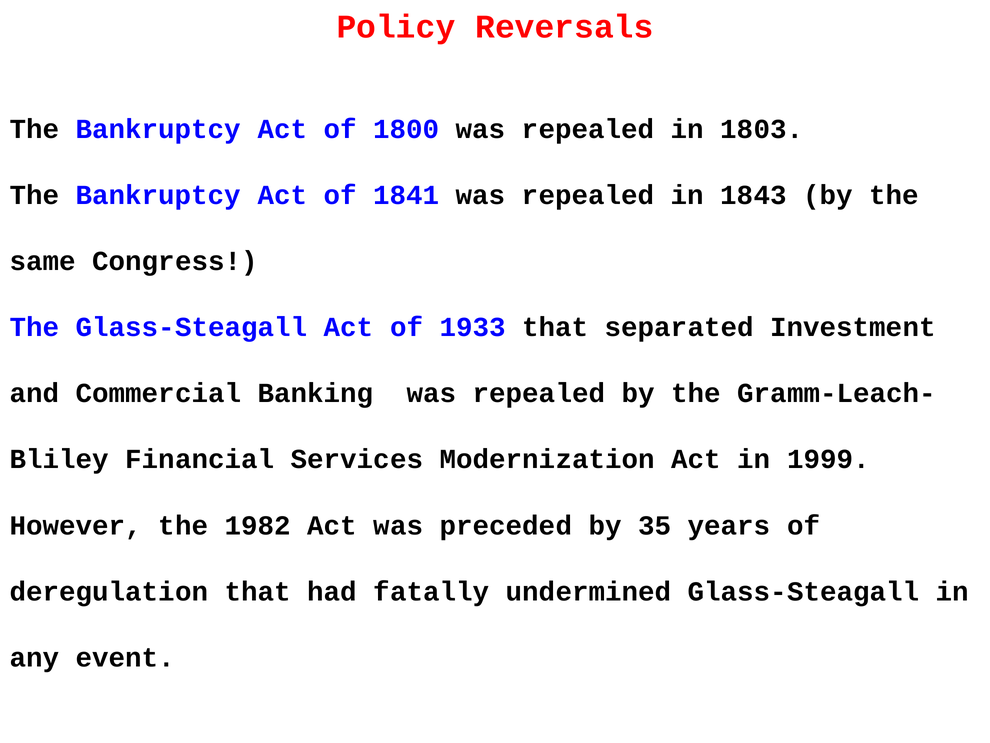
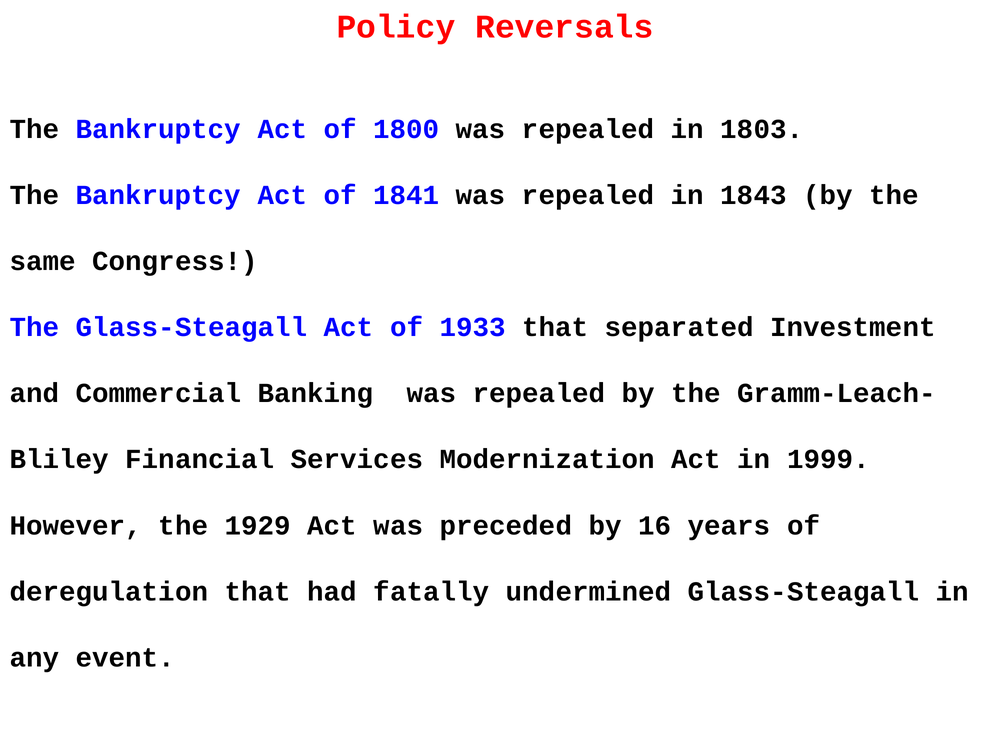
1982: 1982 -> 1929
35: 35 -> 16
